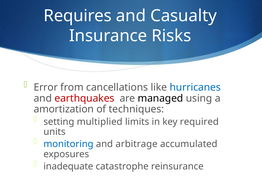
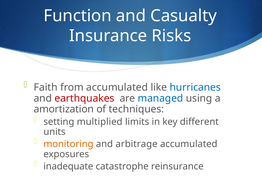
Requires: Requires -> Function
Error: Error -> Faith
from cancellations: cancellations -> accumulated
managed colour: black -> blue
required: required -> different
monitoring colour: blue -> orange
